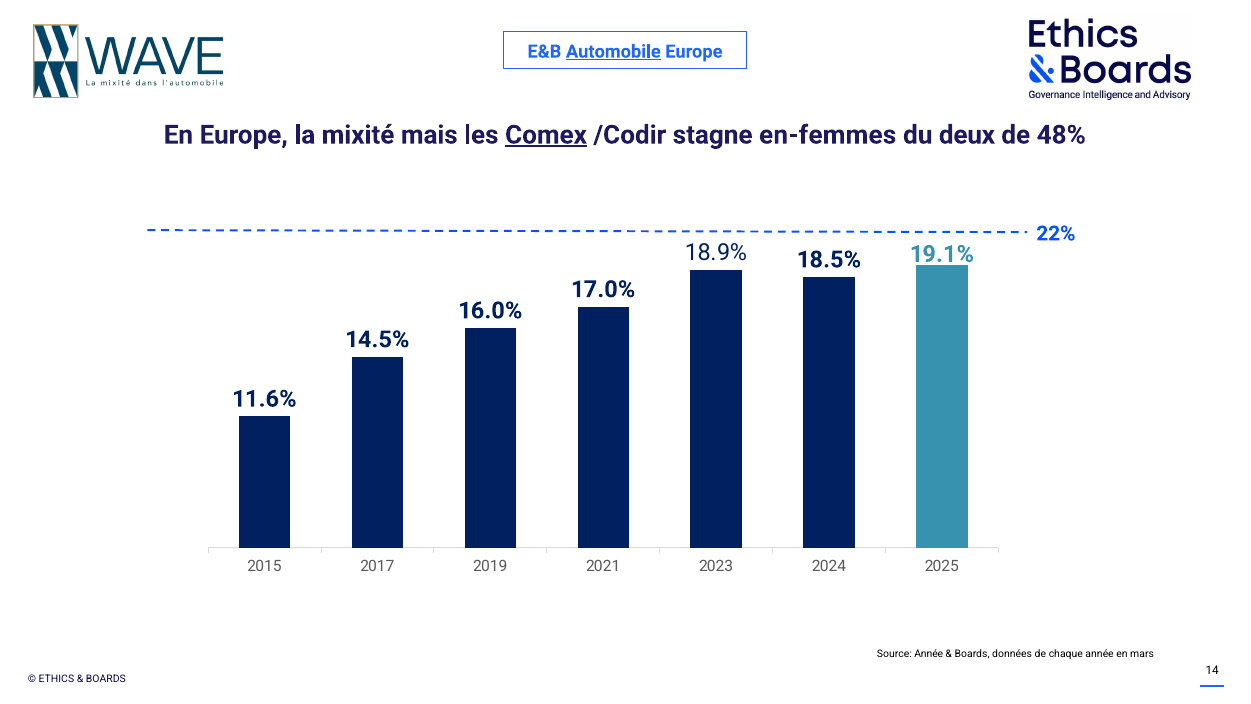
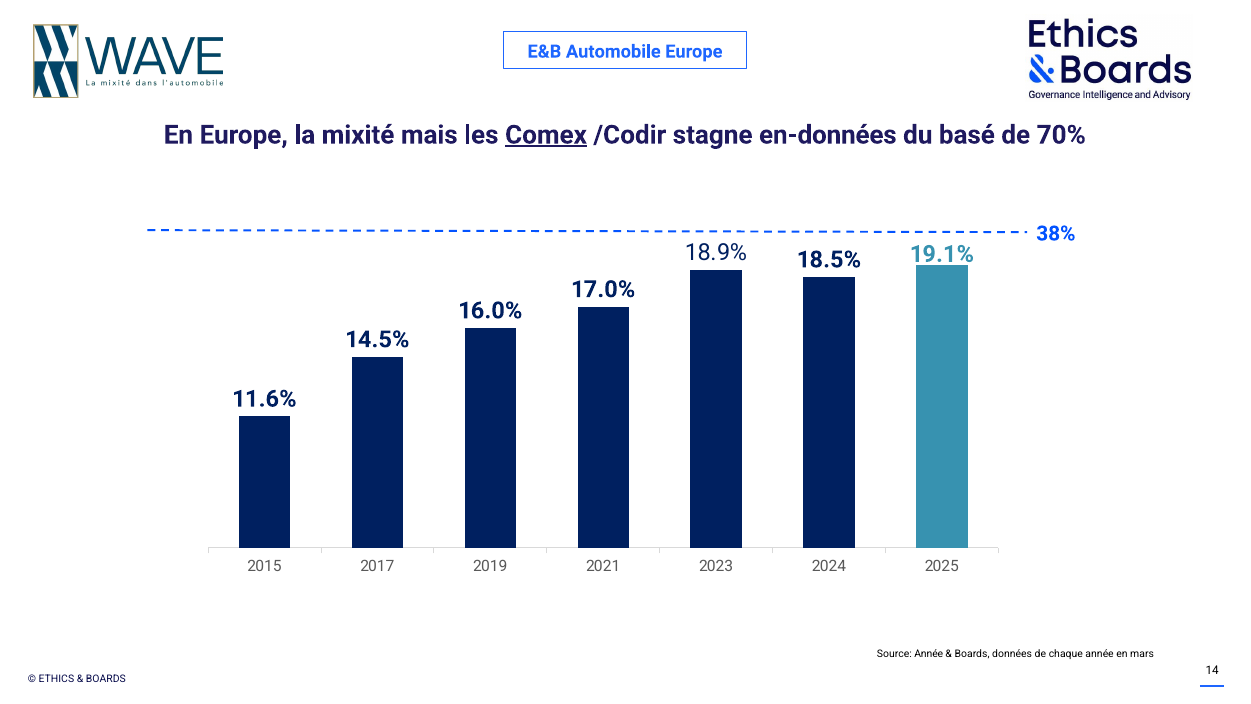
Automobile underline: present -> none
en-femmes: en-femmes -> en-données
deux: deux -> basé
48%: 48% -> 70%
22%: 22% -> 38%
